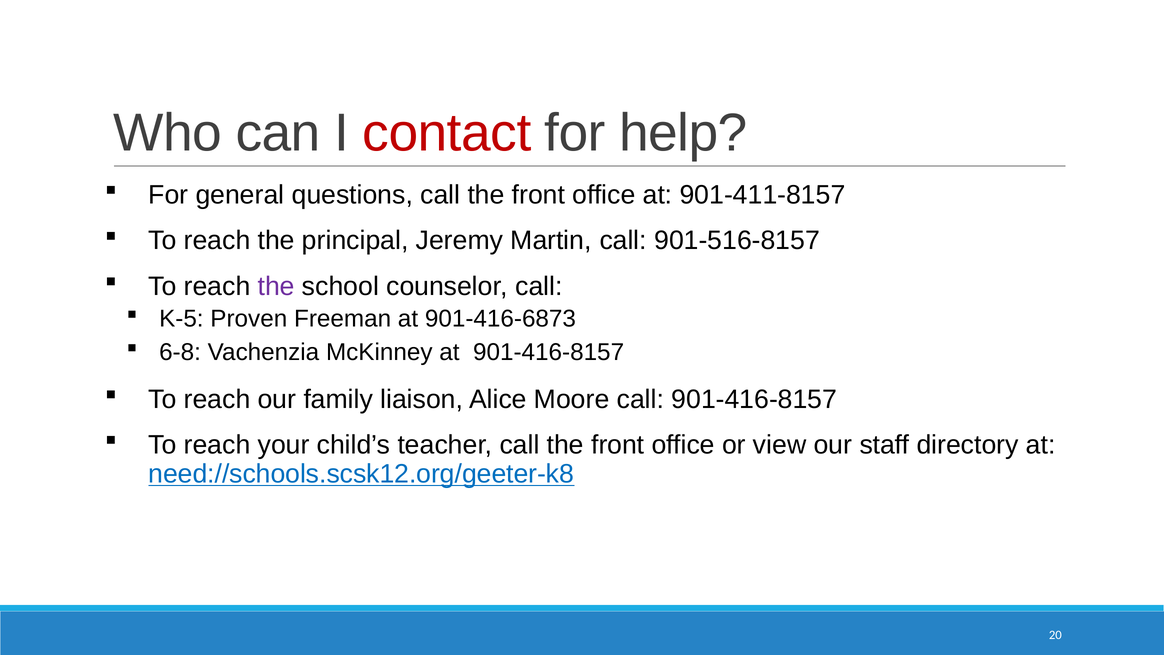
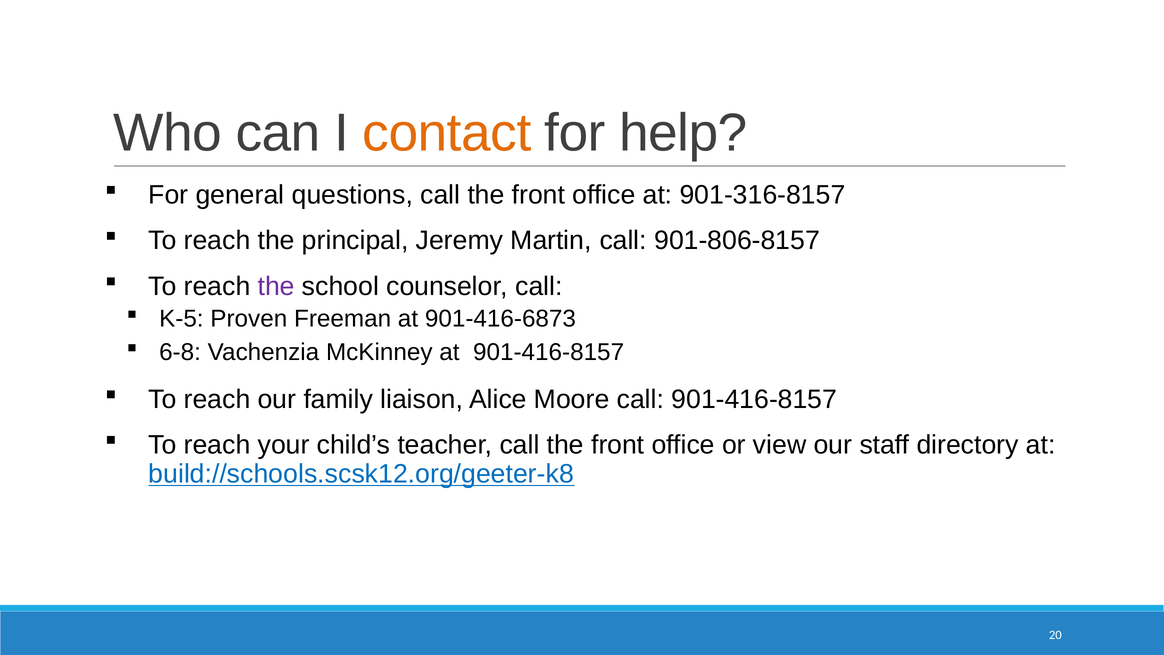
contact colour: red -> orange
901-411-8157: 901-411-8157 -> 901-316-8157
901-516-8157: 901-516-8157 -> 901-806-8157
need://schools.scsk12.org/geeter-k8: need://schools.scsk12.org/geeter-k8 -> build://schools.scsk12.org/geeter-k8
